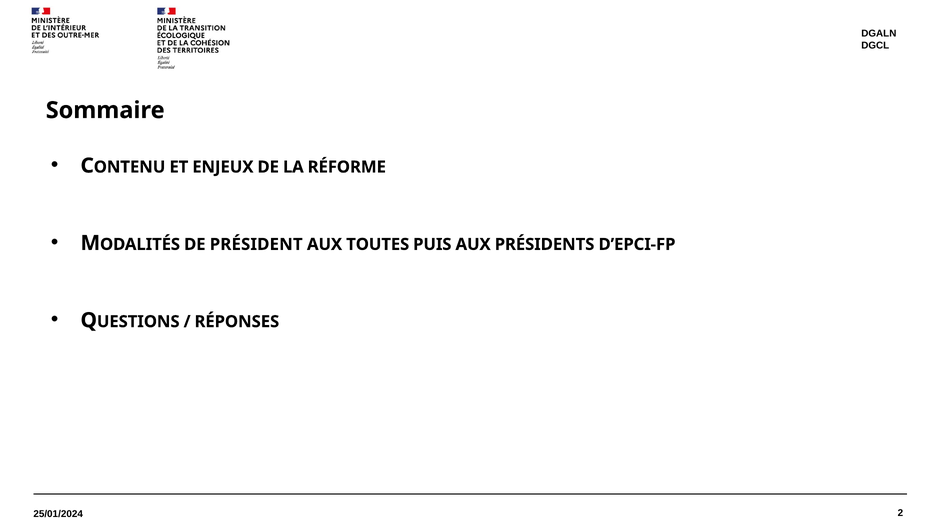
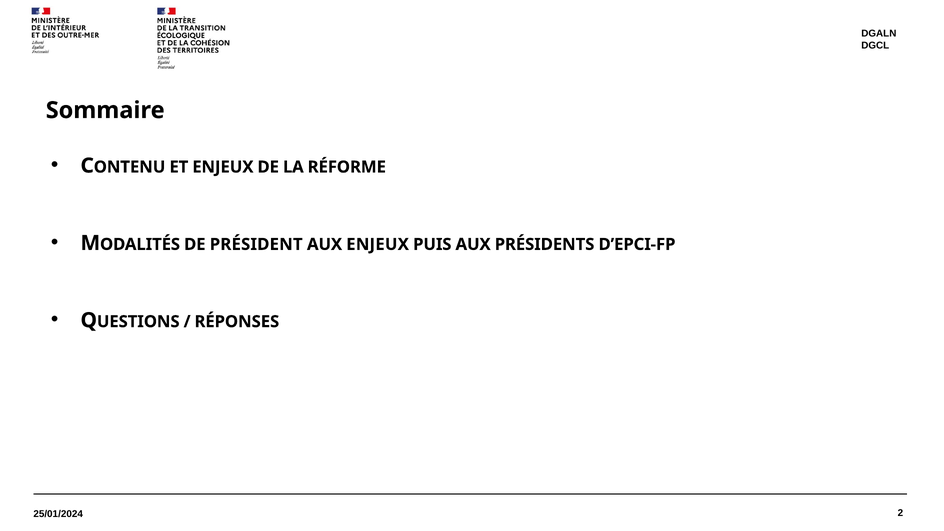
AUX TOUTES: TOUTES -> ENJEUX
